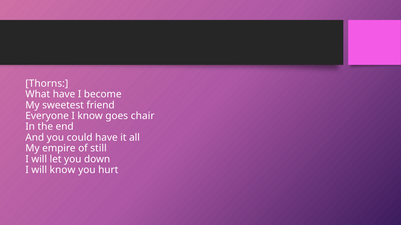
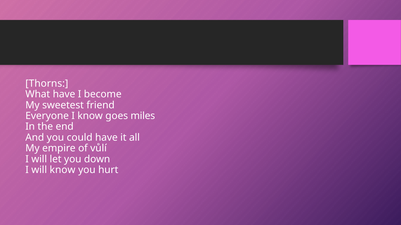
chair: chair -> miles
still: still -> vůlí
